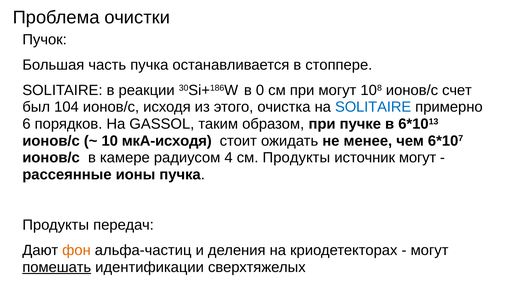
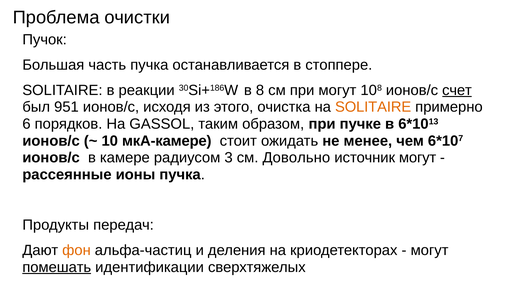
0: 0 -> 8
счет underline: none -> present
104: 104 -> 951
SOLITAIRE at (373, 107) colour: blue -> orange
мкА-исходя: мкА-исходя -> мкА-камере
4: 4 -> 3
см Продукты: Продукты -> Довольно
